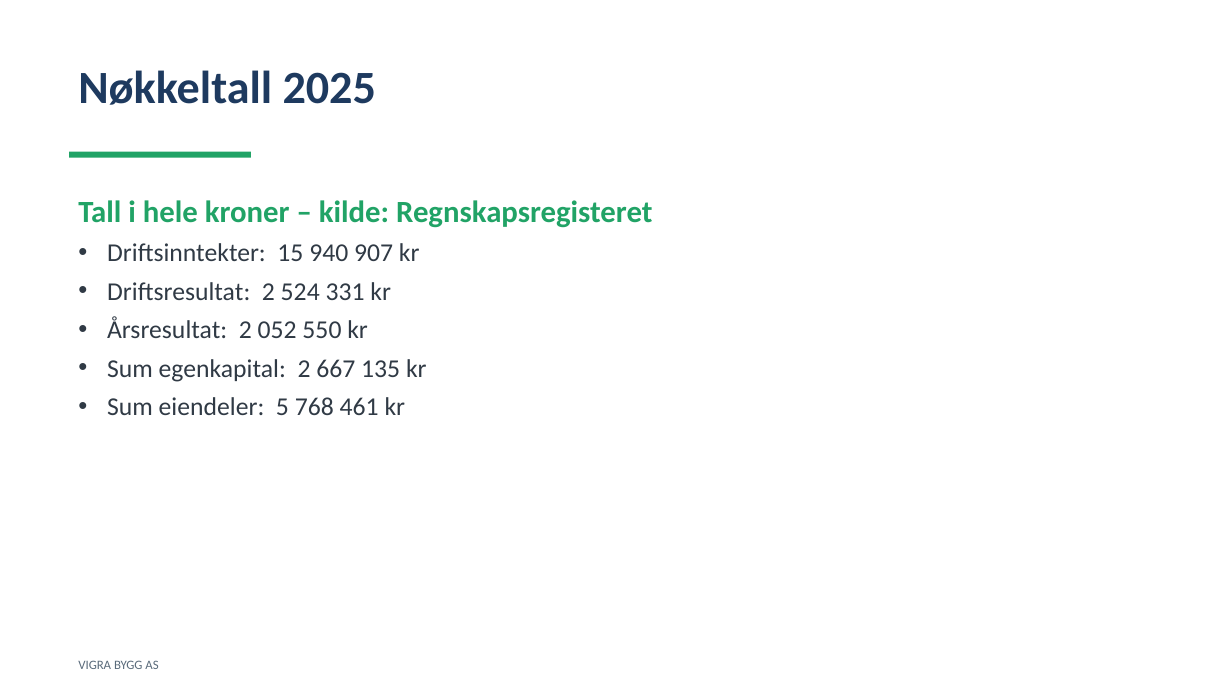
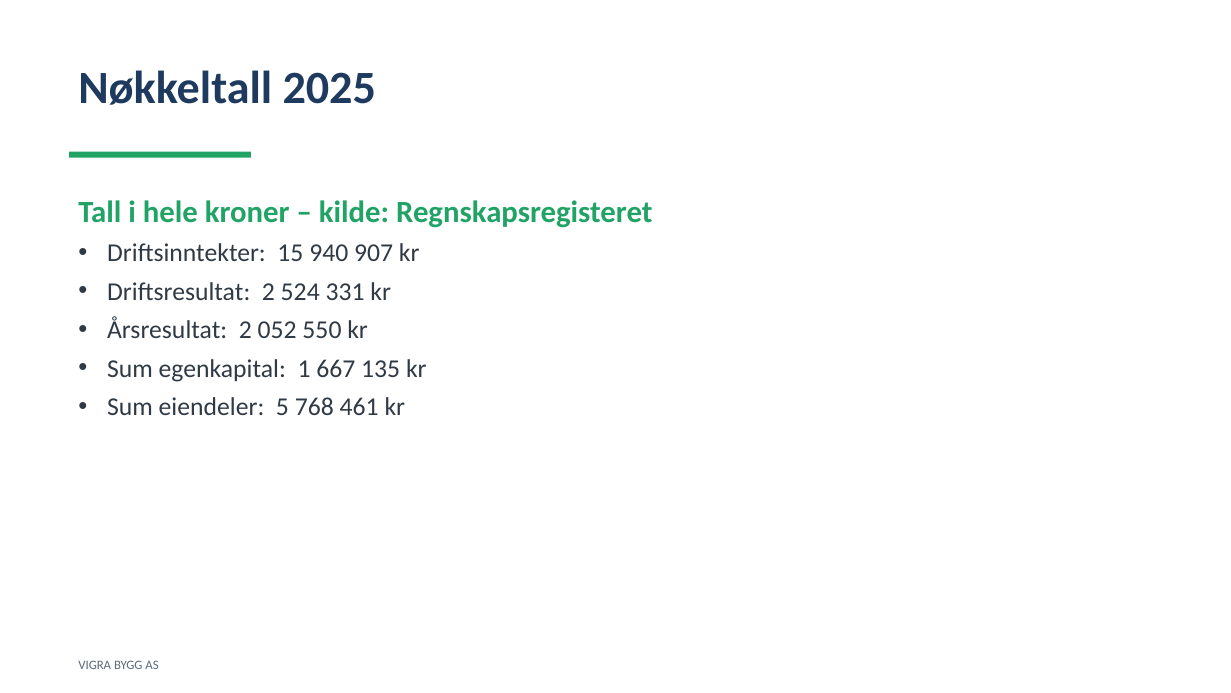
egenkapital 2: 2 -> 1
